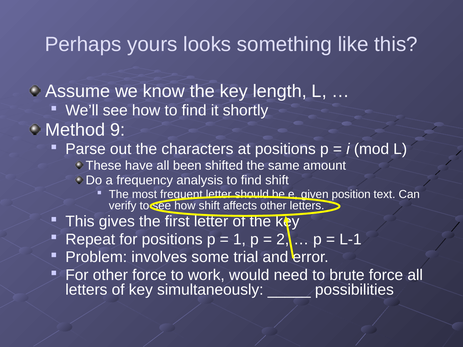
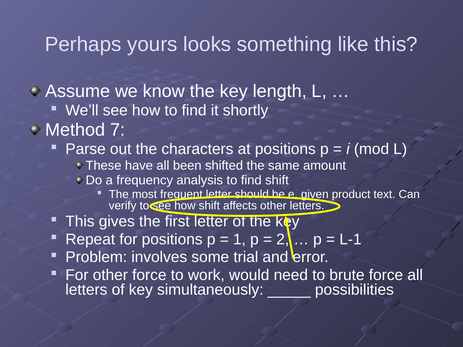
9: 9 -> 7
position: position -> product
